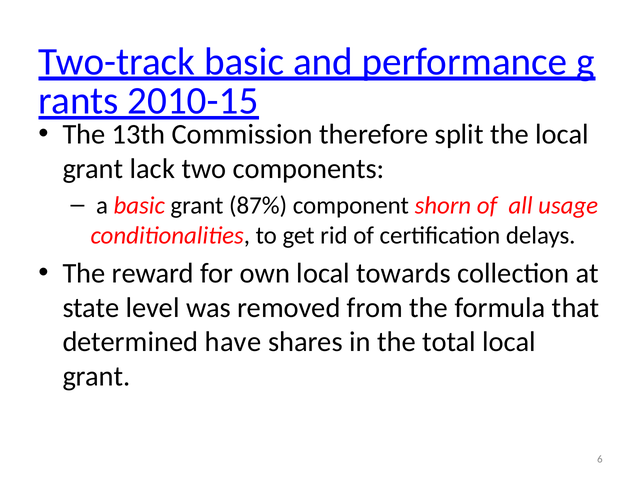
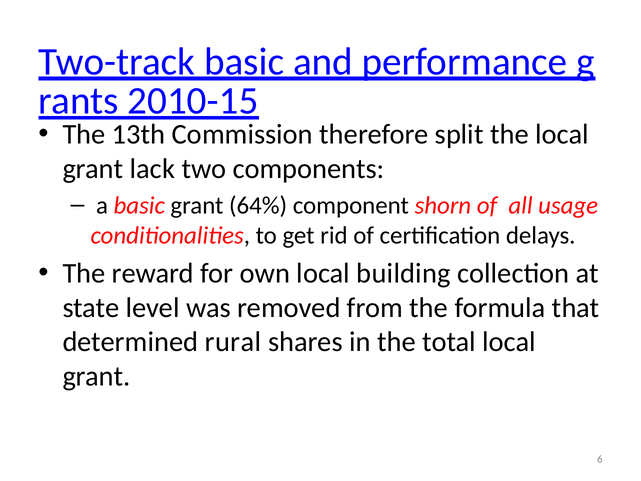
87%: 87% -> 64%
towards: towards -> building
have: have -> rural
